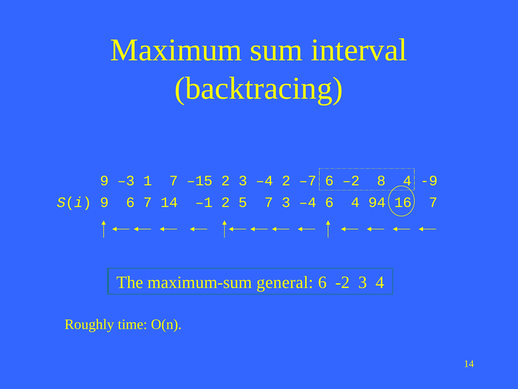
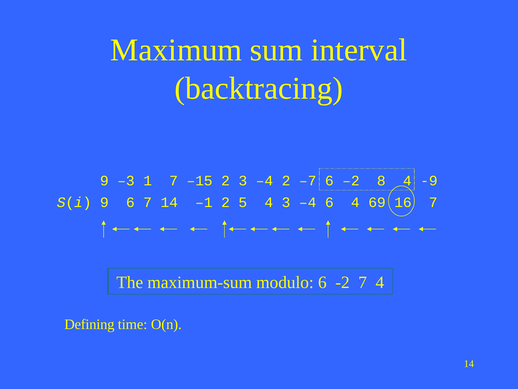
5 7: 7 -> 4
94: 94 -> 69
general: general -> modulo
-2 3: 3 -> 7
Roughly: Roughly -> Defining
